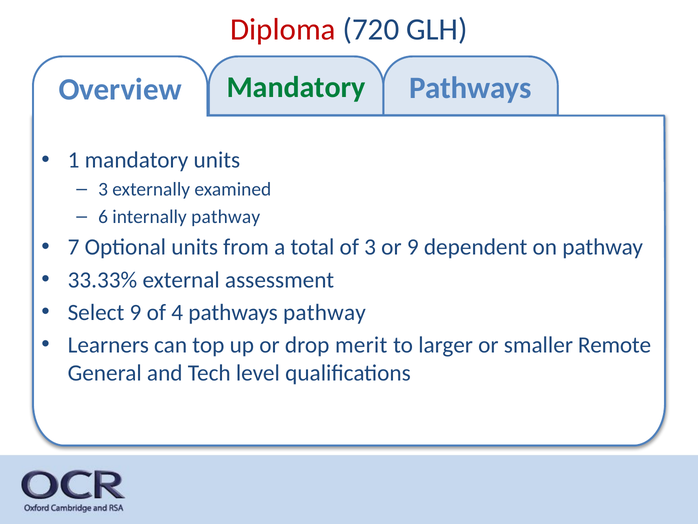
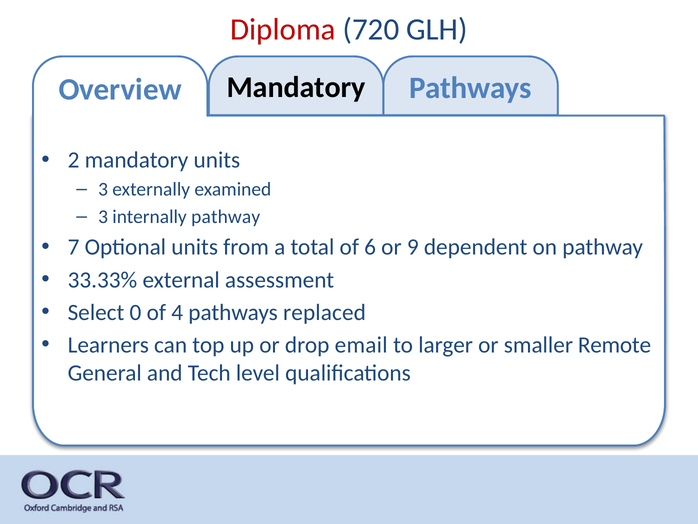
Mandatory at (296, 87) colour: green -> black
1: 1 -> 2
6 at (103, 217): 6 -> 3
of 3: 3 -> 6
Select 9: 9 -> 0
pathways pathway: pathway -> replaced
merit: merit -> email
